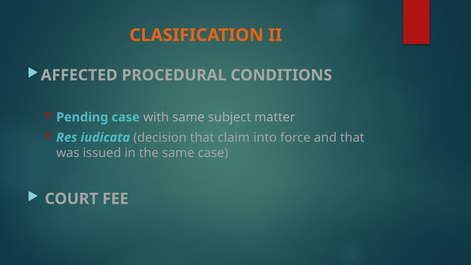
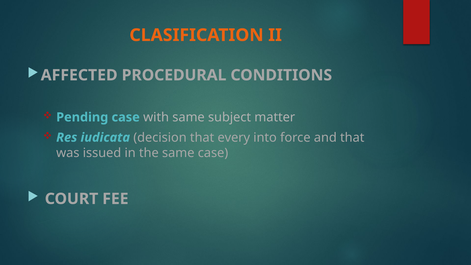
claim: claim -> every
